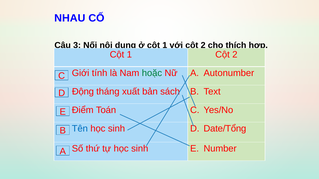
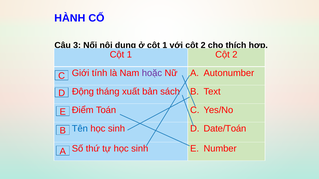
NHAU: NHAU -> HÀNH
hoặc colour: green -> purple
Date/Tổng: Date/Tổng -> Date/Toán
